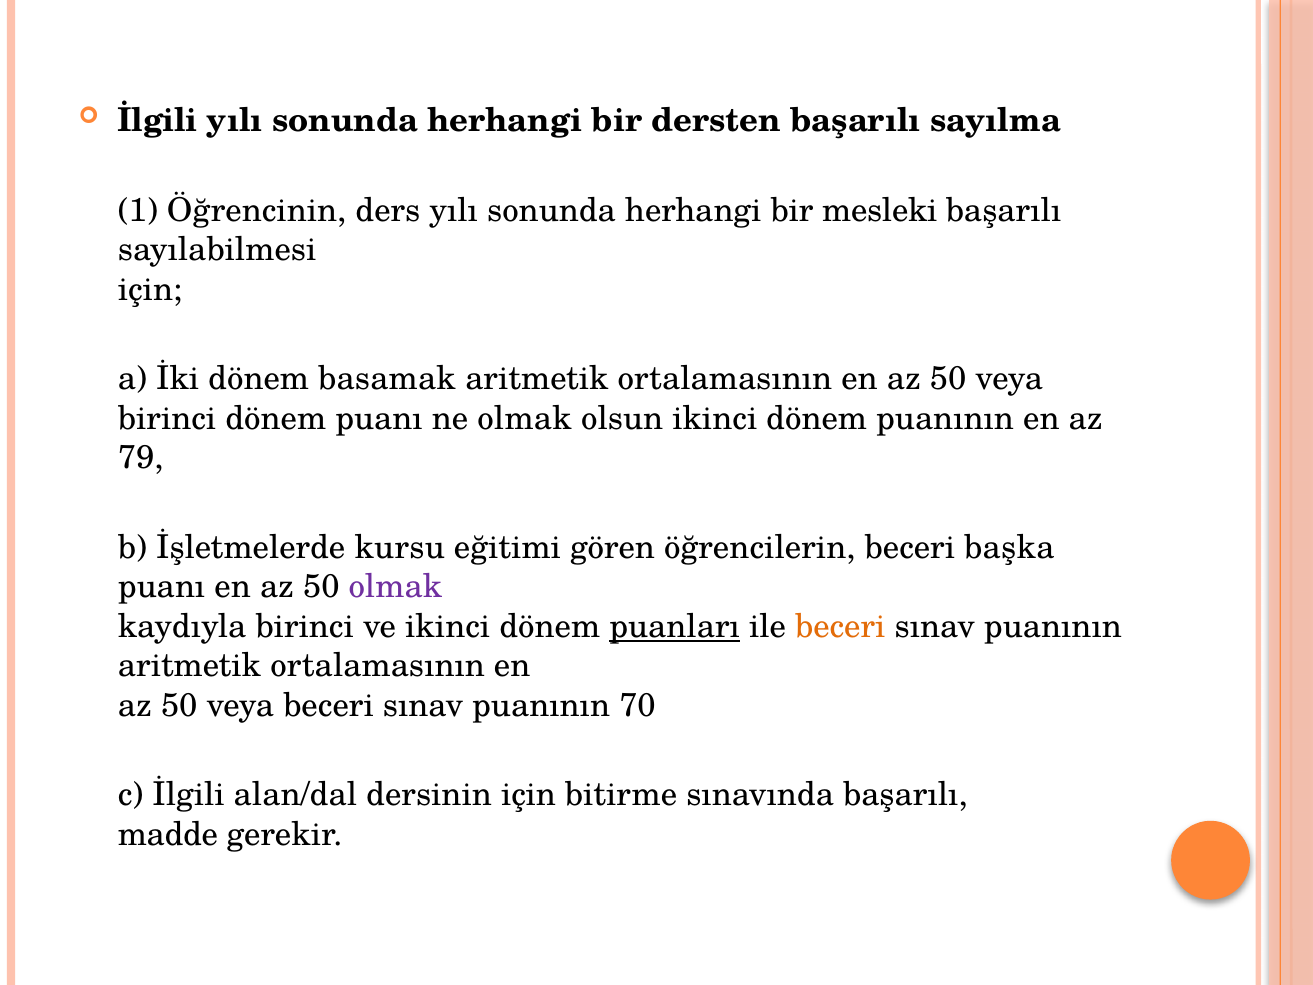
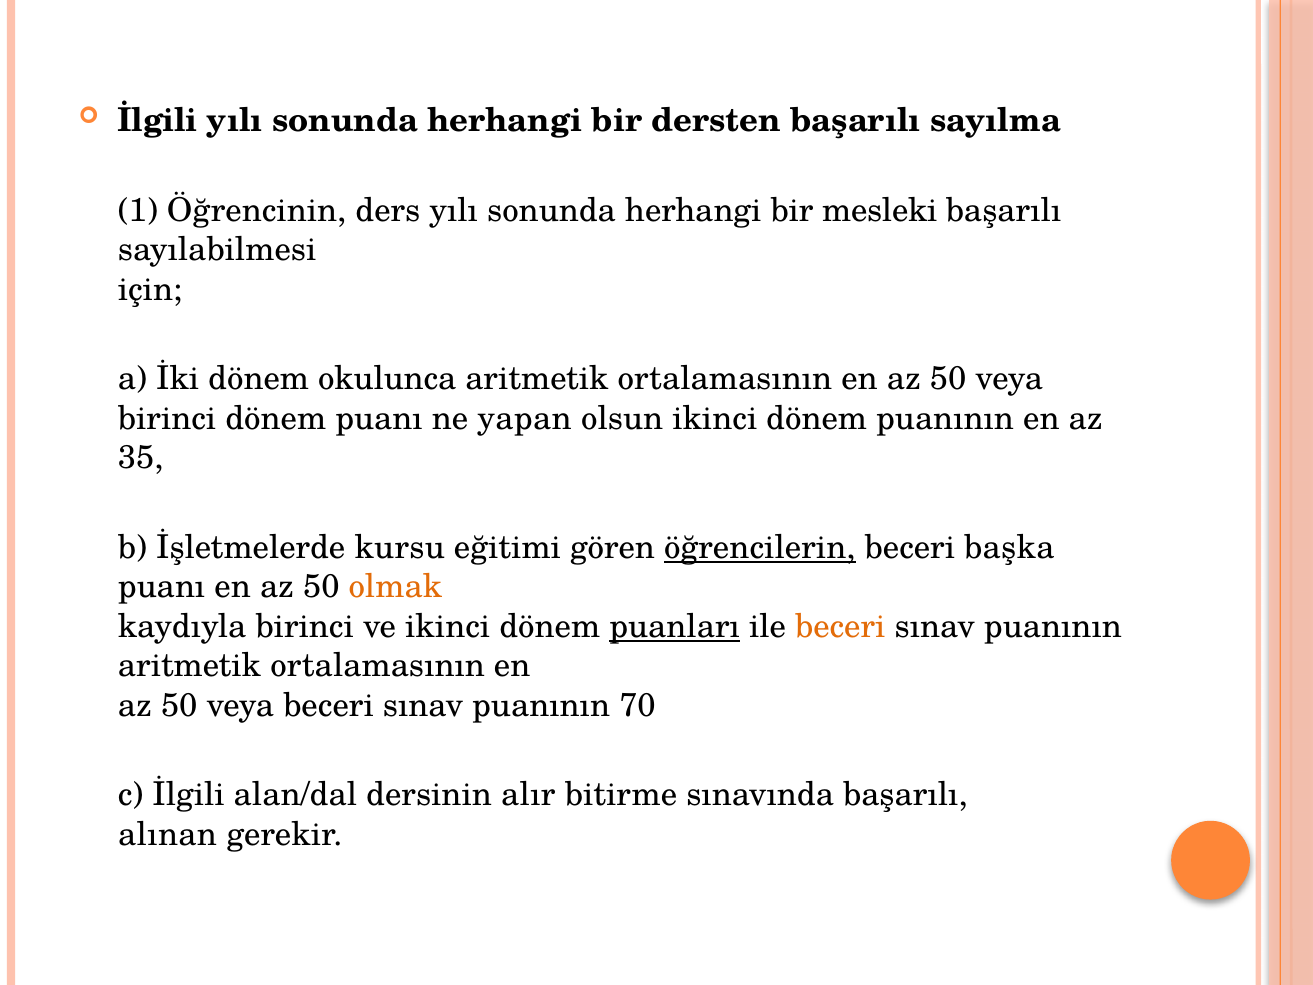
basamak: basamak -> okulunca
ne olmak: olmak -> yapan
79: 79 -> 35
öğrencilerin underline: none -> present
olmak at (395, 587) colour: purple -> orange
dersinin için: için -> alır
madde: madde -> alınan
